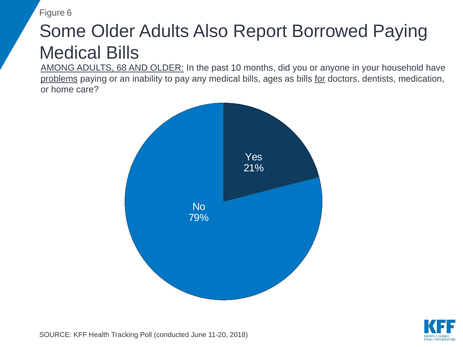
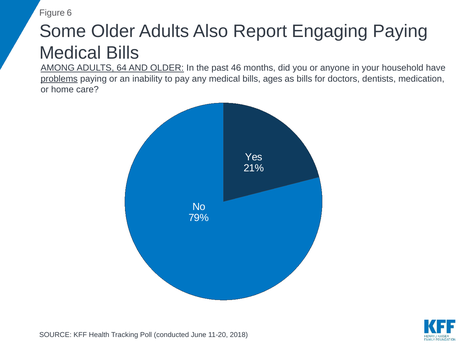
Borrowed: Borrowed -> Engaging
68: 68 -> 64
10: 10 -> 46
for underline: present -> none
